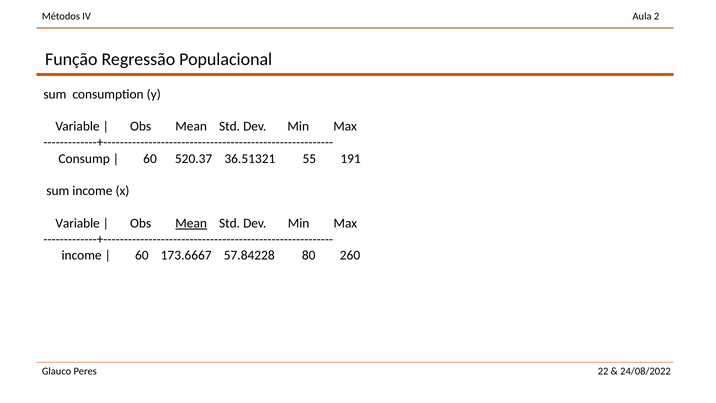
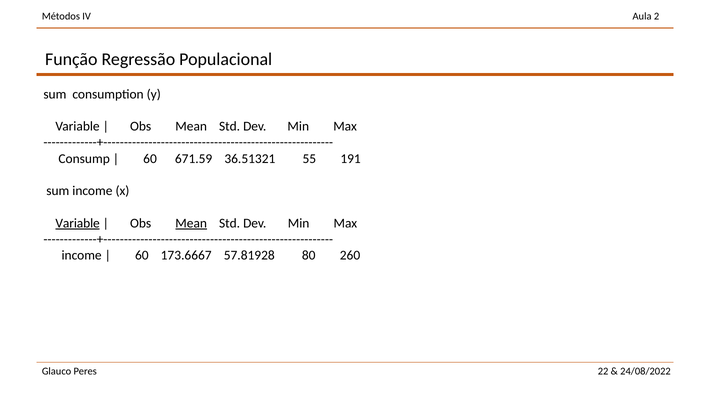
520.37: 520.37 -> 671.59
Variable at (78, 223) underline: none -> present
57.84228: 57.84228 -> 57.81928
